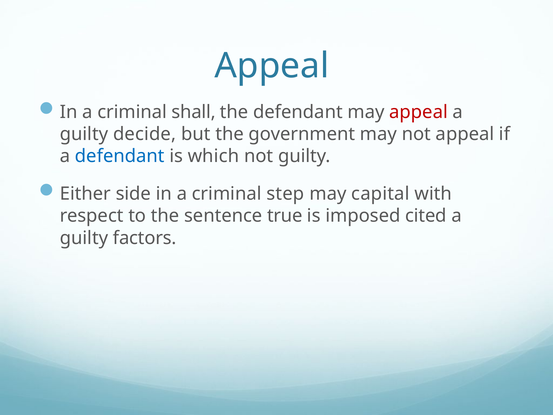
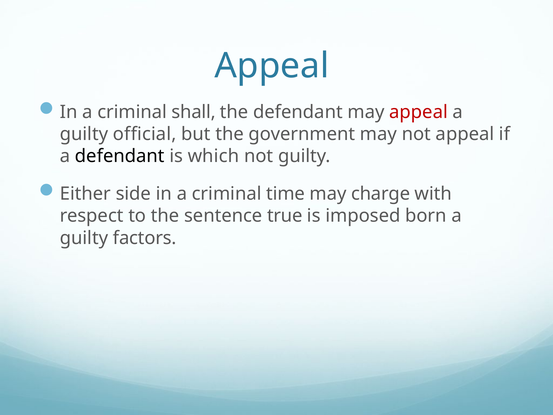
decide: decide -> official
defendant at (120, 156) colour: blue -> black
step: step -> time
capital: capital -> charge
cited: cited -> born
